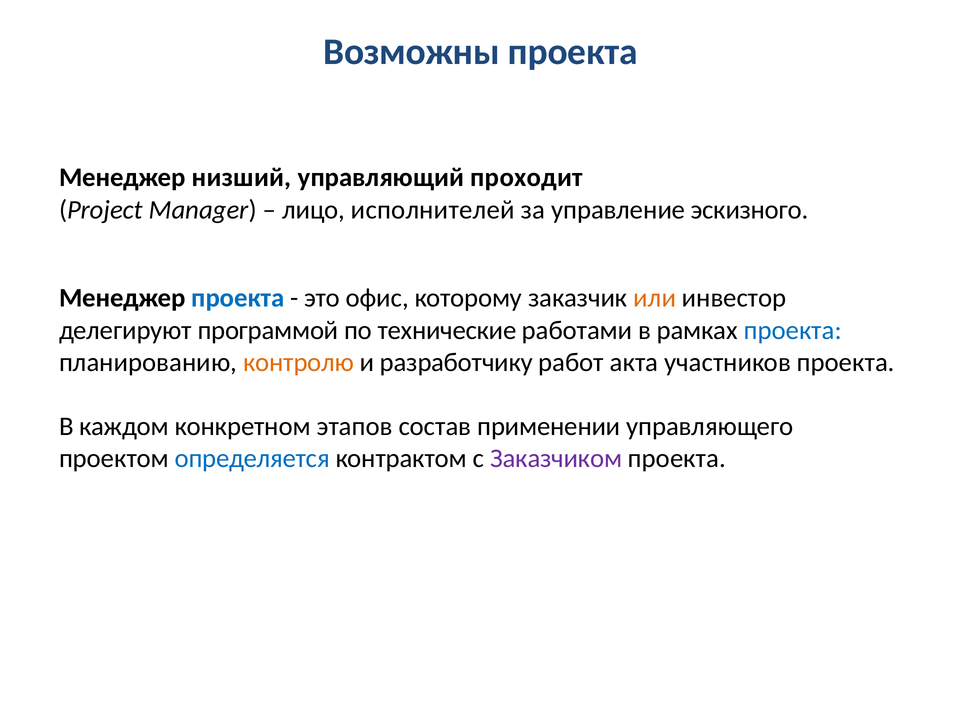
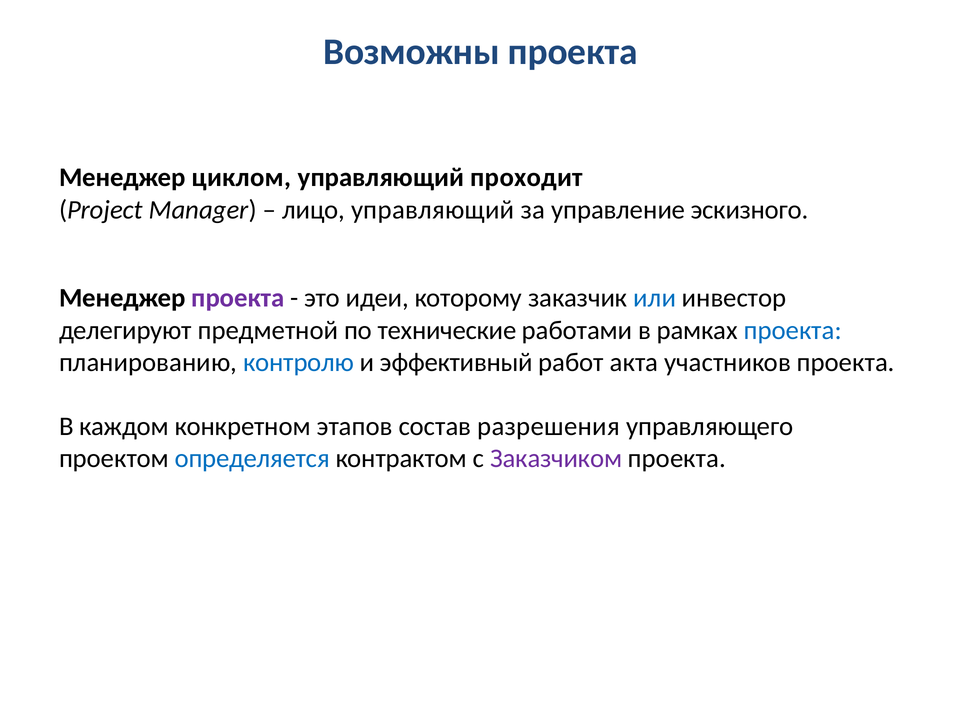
низший: низший -> циклом
лицо исполнителей: исполнителей -> управляющий
проекта at (238, 298) colour: blue -> purple
офис: офис -> идеи
или colour: orange -> blue
программой: программой -> предметной
контролю colour: orange -> blue
разработчику: разработчику -> эффективный
применении: применении -> разрешения
